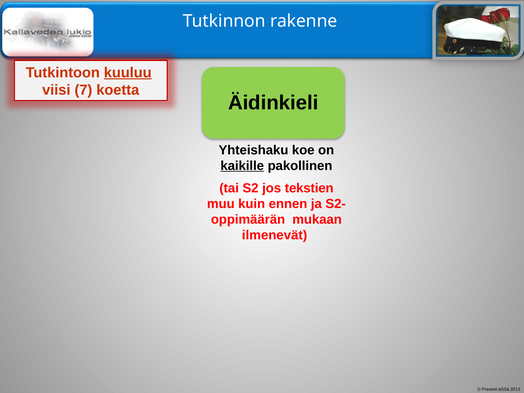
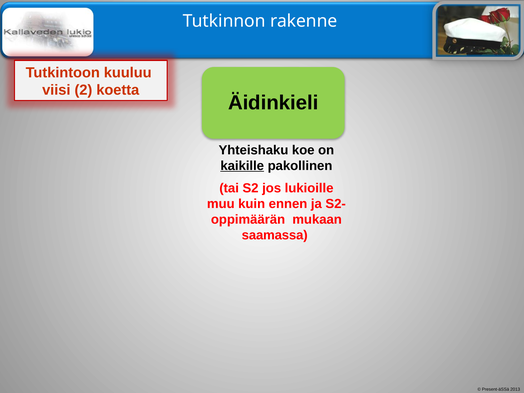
kuuluu underline: present -> none
7: 7 -> 2
tekstien: tekstien -> lukioille
ilmenevät: ilmenevät -> saamassa
